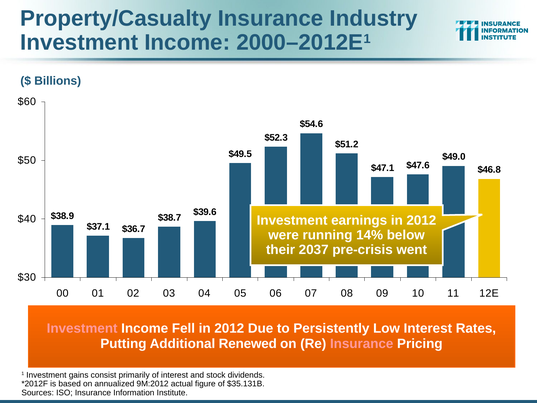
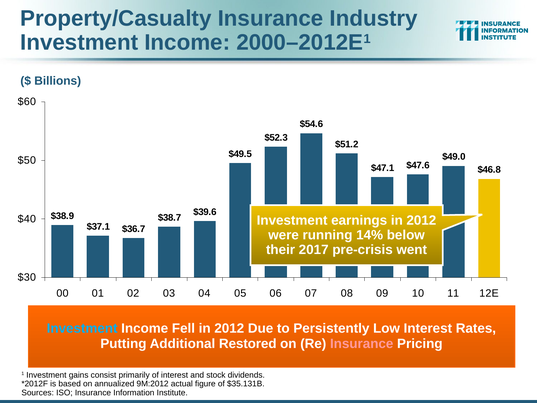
2037: 2037 -> 2017
Investment at (82, 328) colour: pink -> light blue
Renewed: Renewed -> Restored
